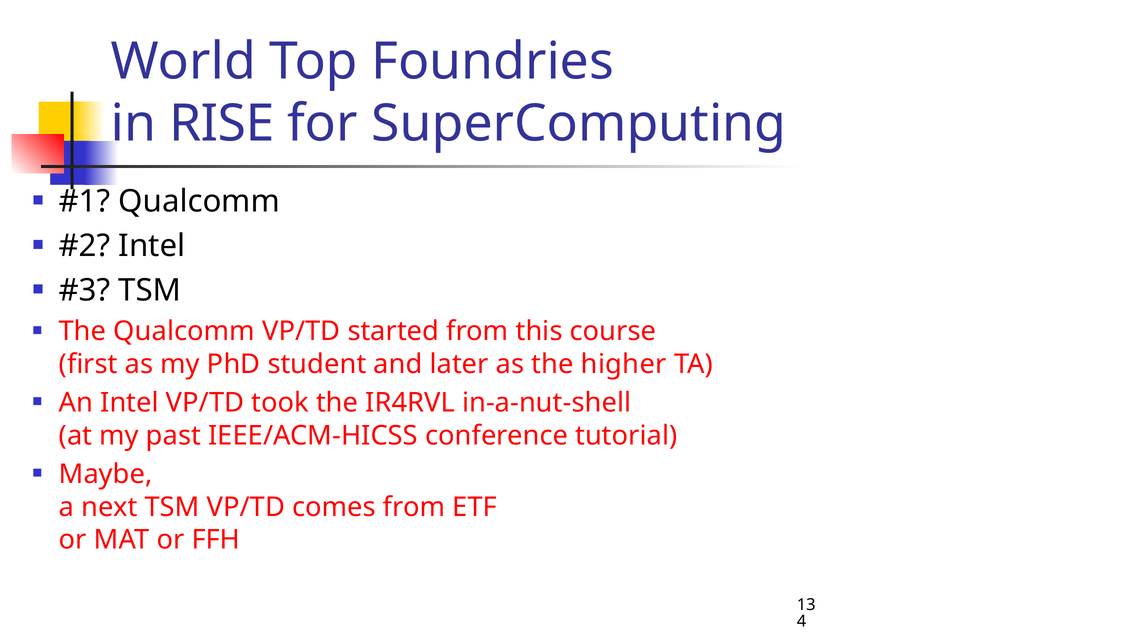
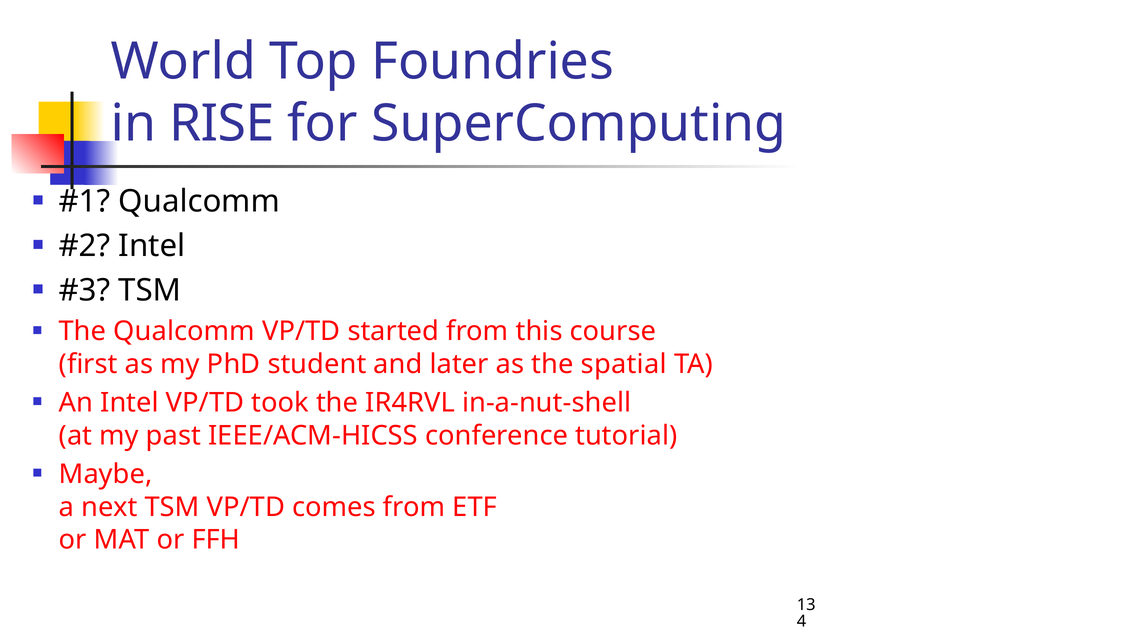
higher: higher -> spatial
